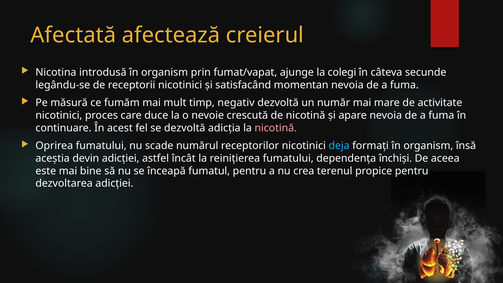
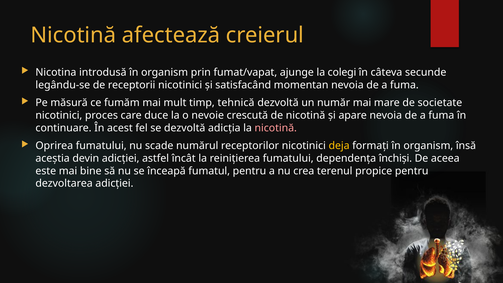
Afectată at (73, 35): Afectată -> Nicotină
negativ: negativ -> tehnică
activitate: activitate -> societate
deja colour: light blue -> yellow
